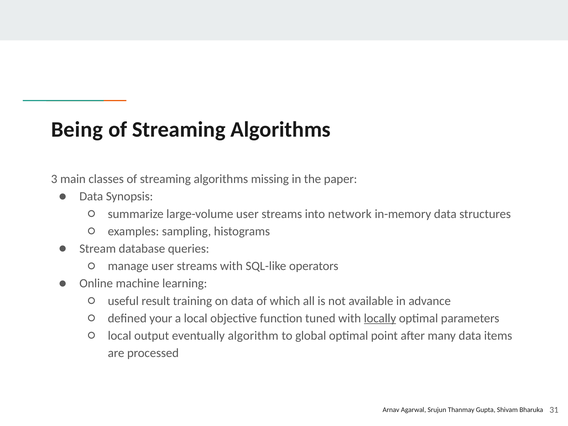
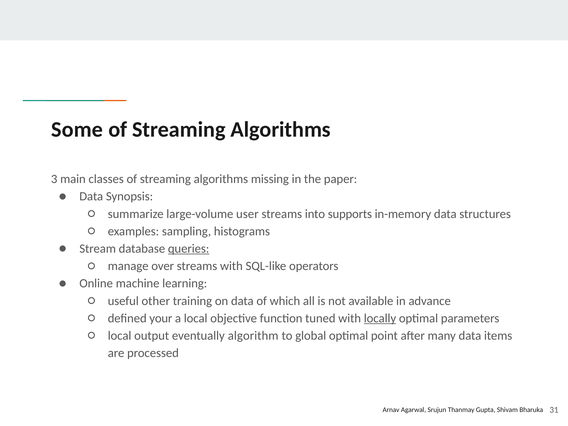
Being: Being -> Some
network: network -> supports
queries underline: none -> present
manage user: user -> over
result: result -> other
